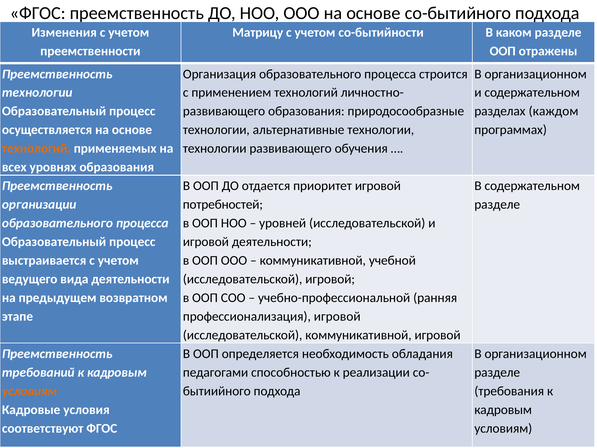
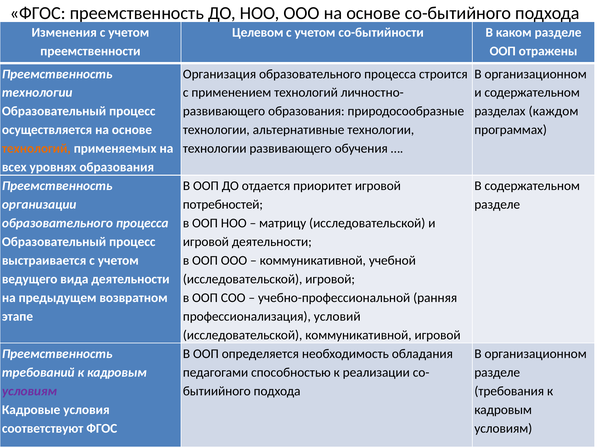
Матрицу: Матрицу -> Целевом
уровней: уровней -> матрицу
профессионализация игровой: игровой -> условий
условиям at (29, 391) colour: orange -> purple
